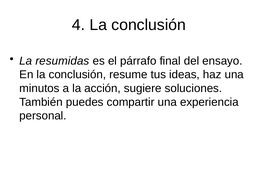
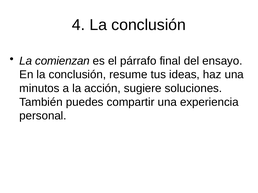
resumidas: resumidas -> comienzan
